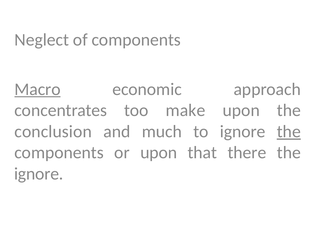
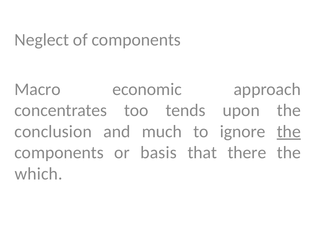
Macro underline: present -> none
make: make -> tends
or upon: upon -> basis
ignore at (39, 174): ignore -> which
